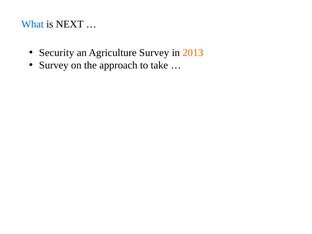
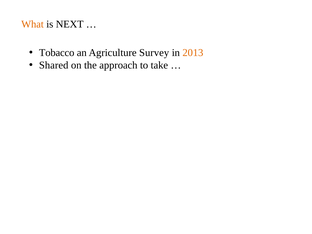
What colour: blue -> orange
Security: Security -> Tobacco
Survey at (54, 65): Survey -> Shared
